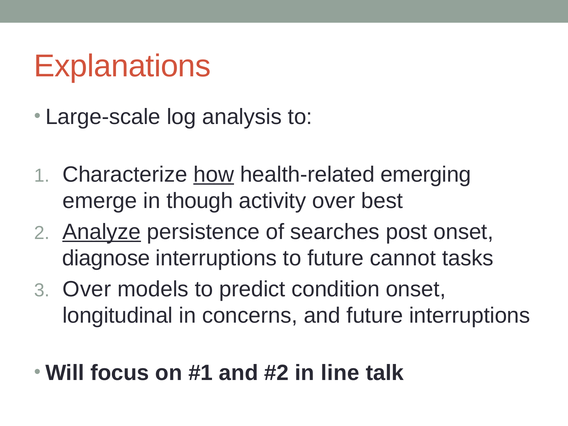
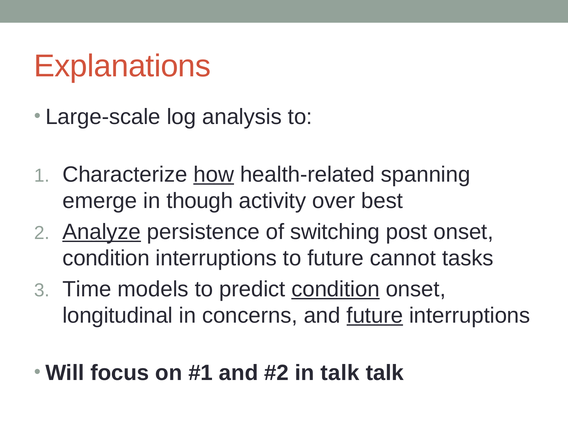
emerging: emerging -> spanning
searches: searches -> switching
diagnose at (106, 258): diagnose -> condition
Over at (87, 289): Over -> Time
condition at (336, 289) underline: none -> present
future at (375, 316) underline: none -> present
in line: line -> talk
